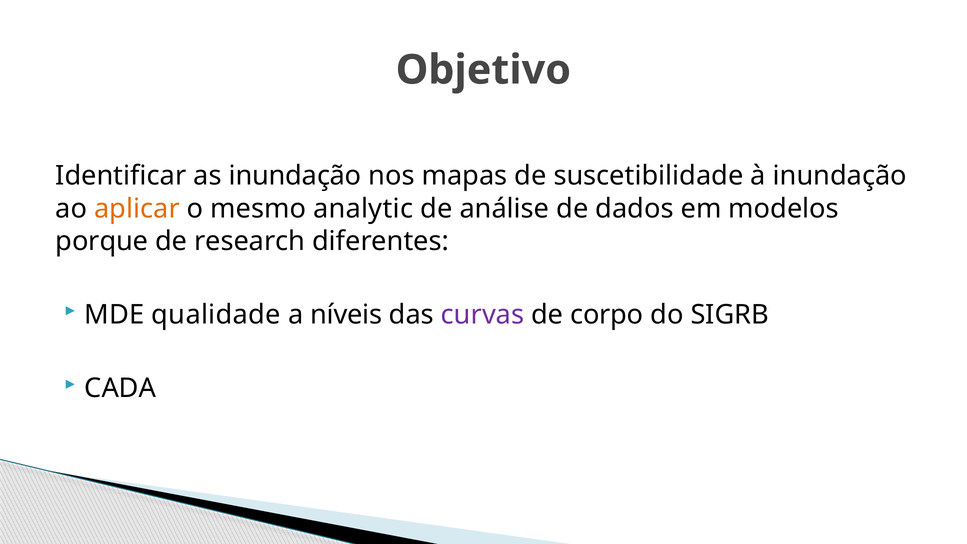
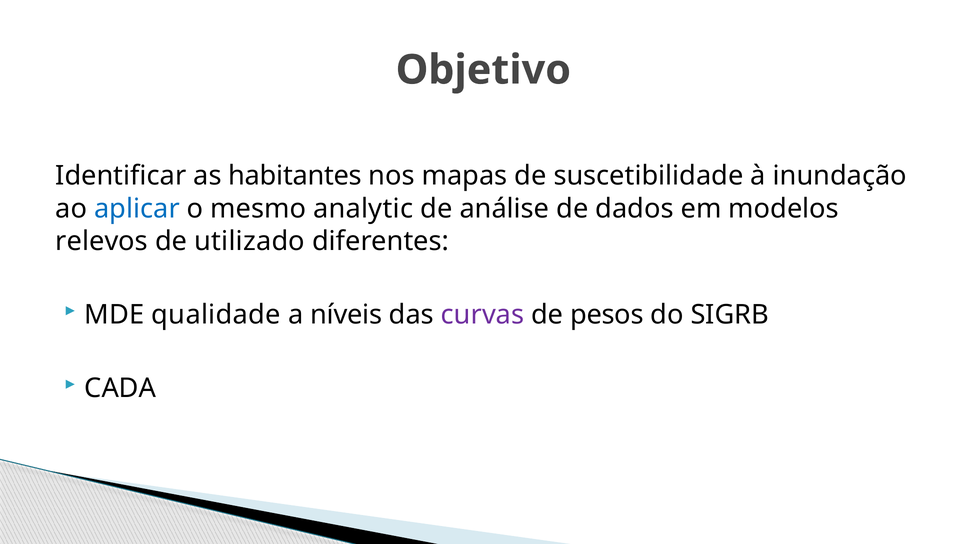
as inundação: inundação -> habitantes
aplicar colour: orange -> blue
porque: porque -> relevos
research: research -> utilizado
corpo: corpo -> pesos
